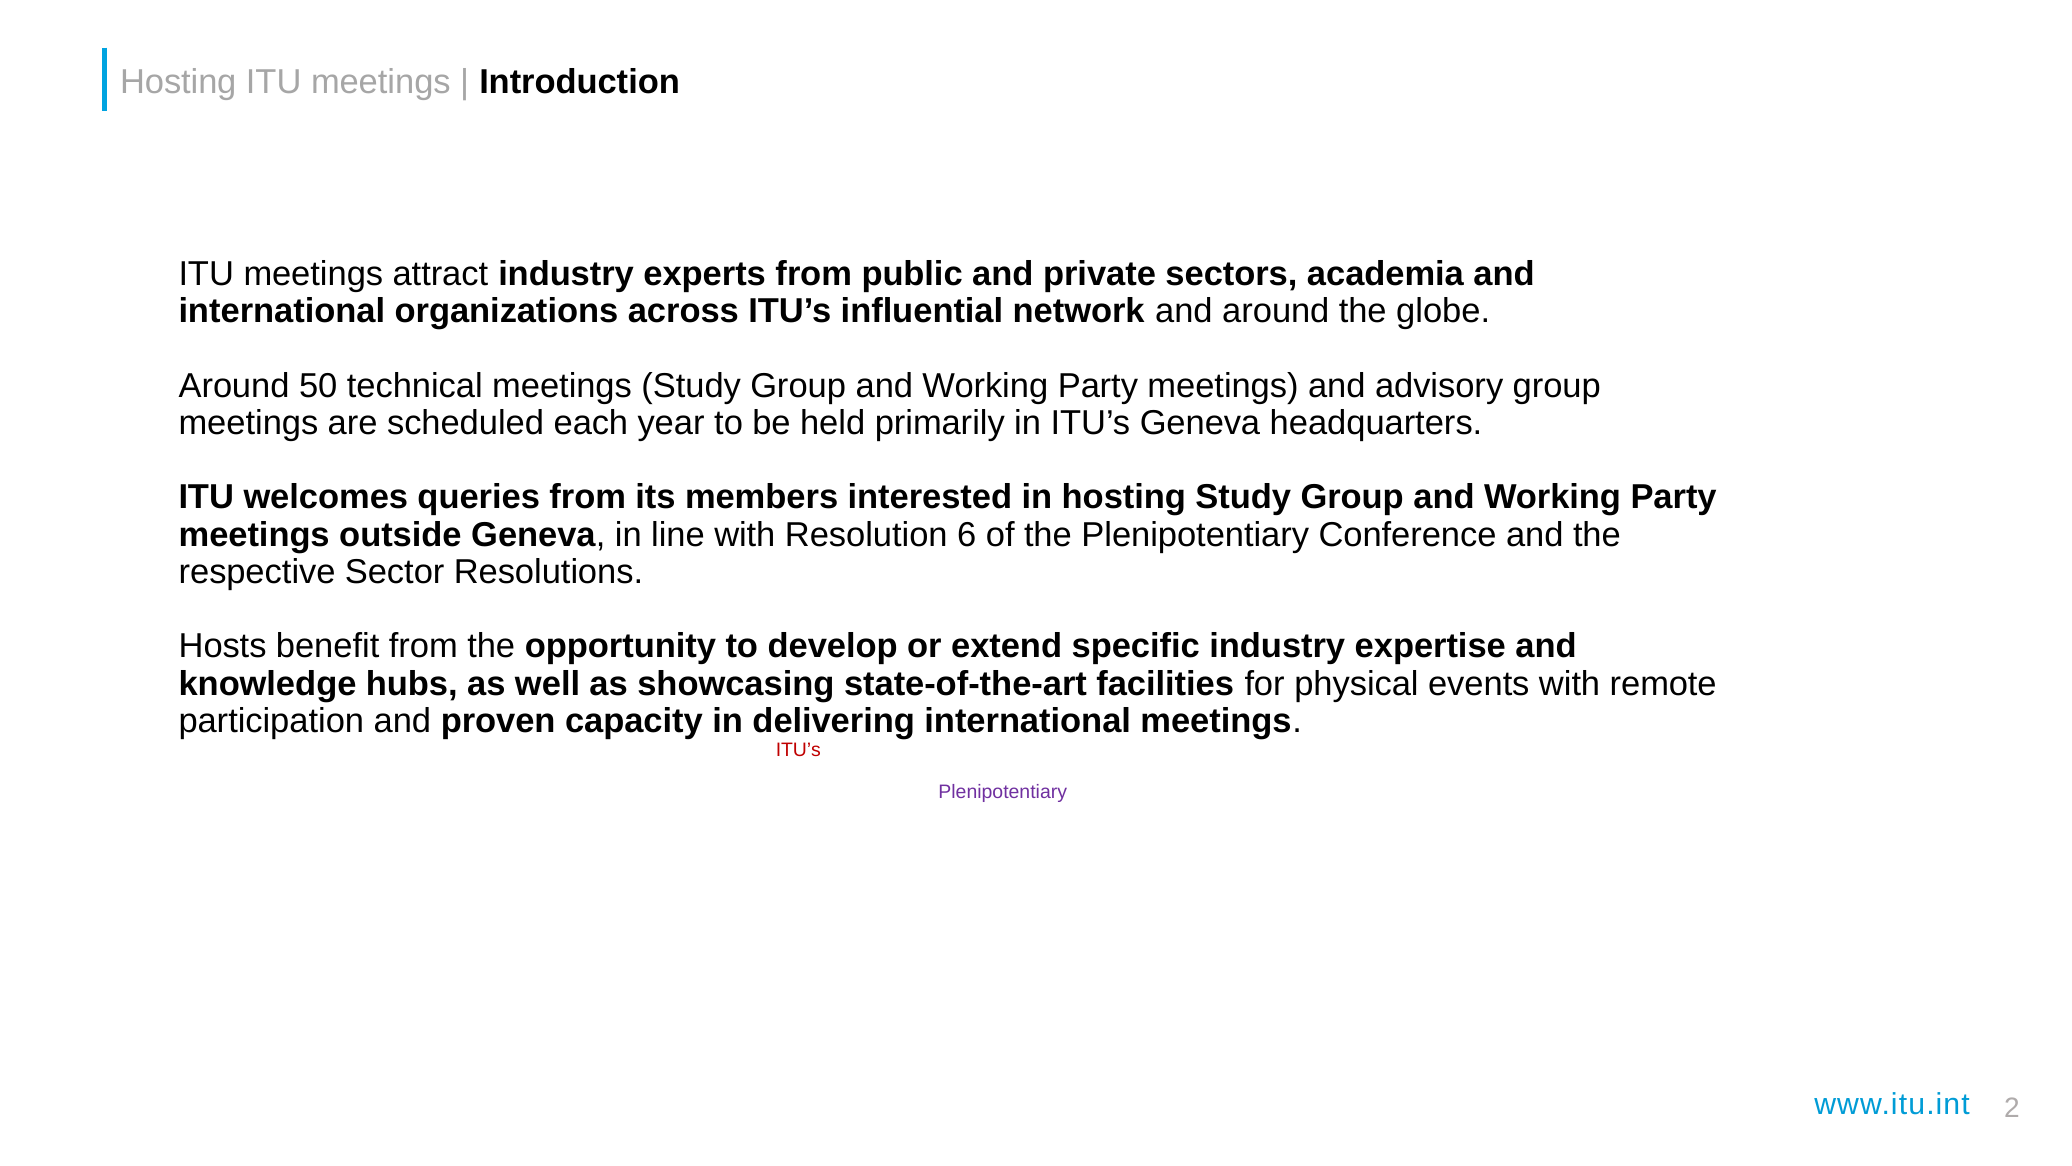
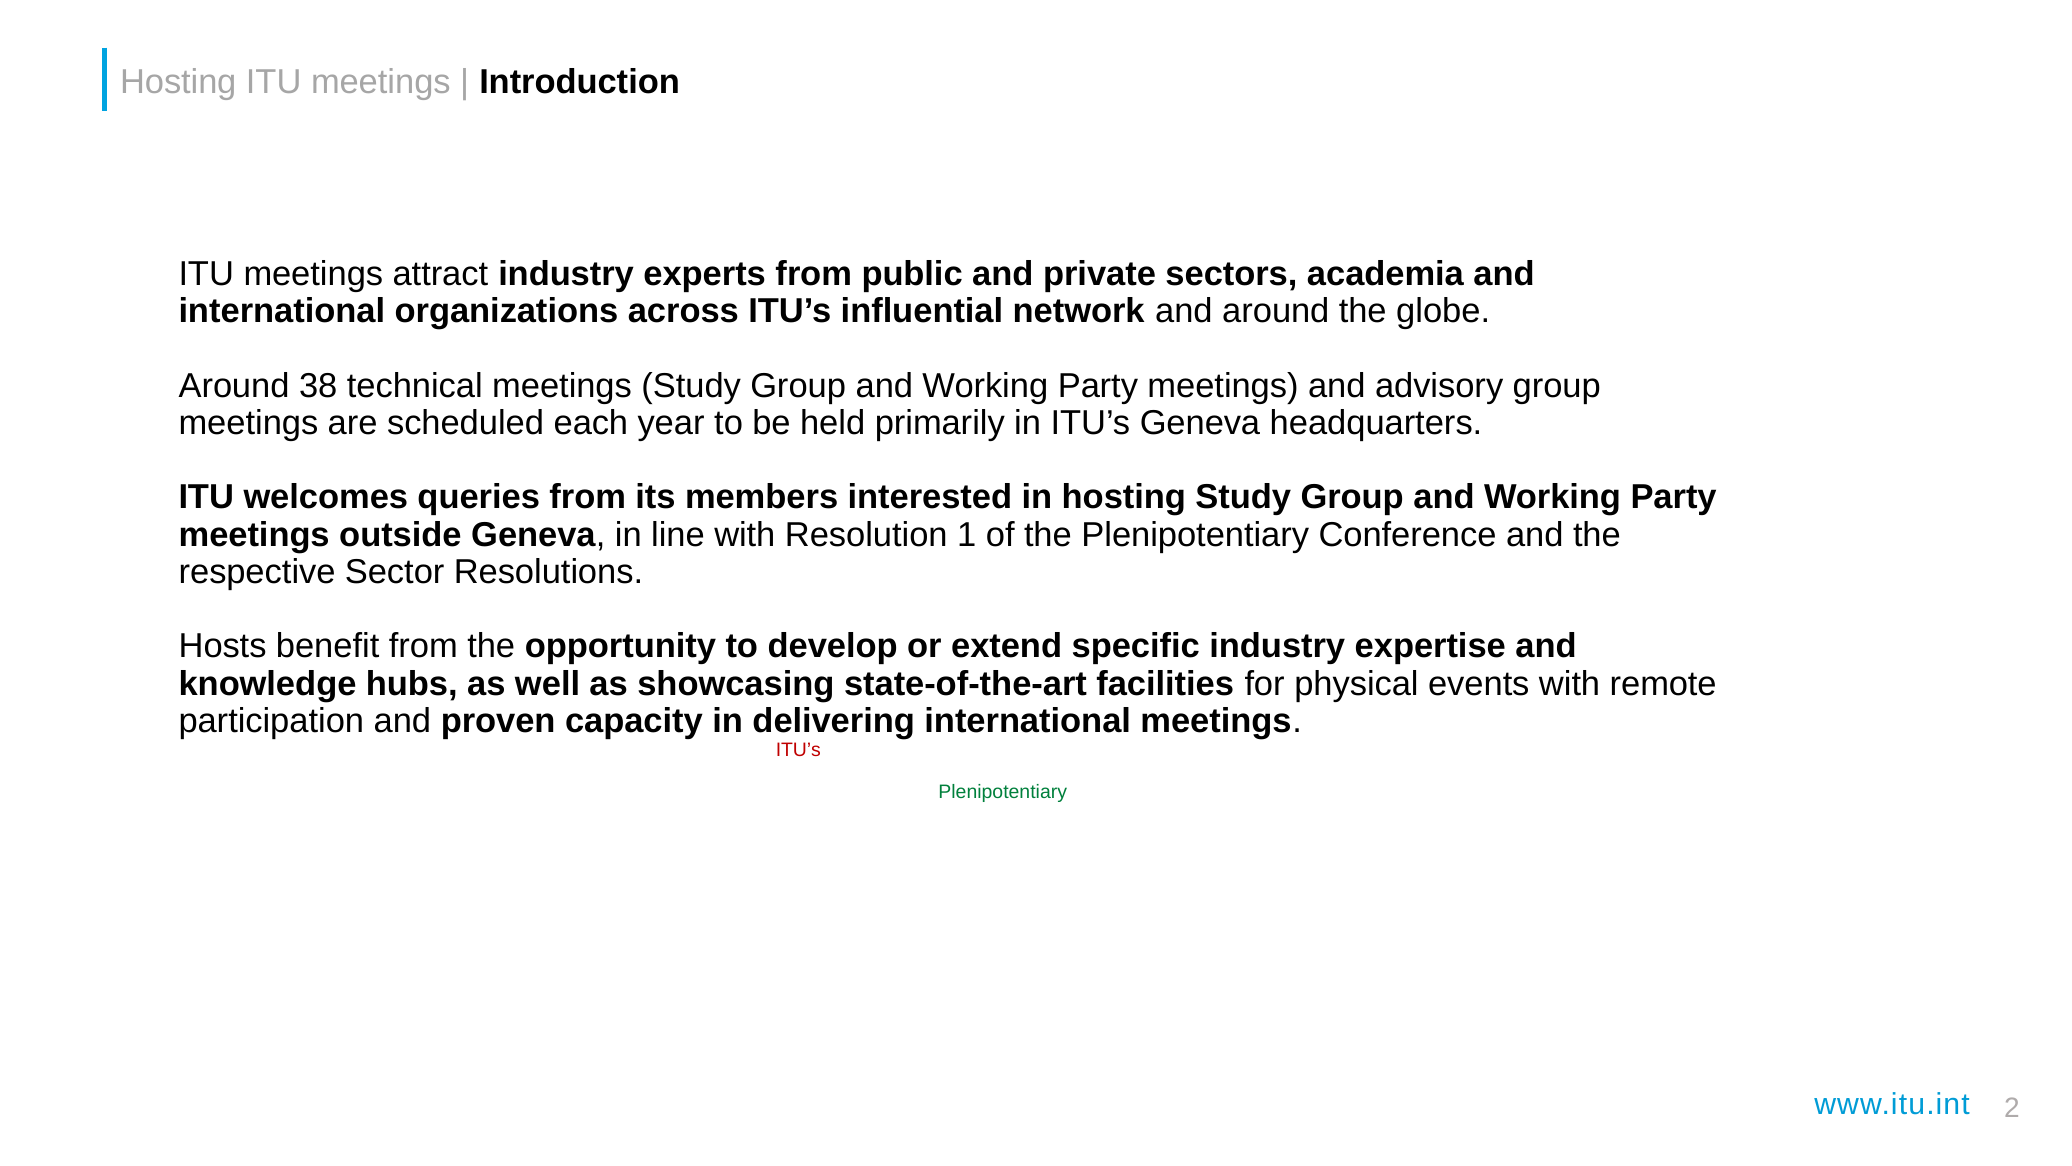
50: 50 -> 38
6: 6 -> 1
Plenipotentiary at (1003, 792) colour: purple -> green
